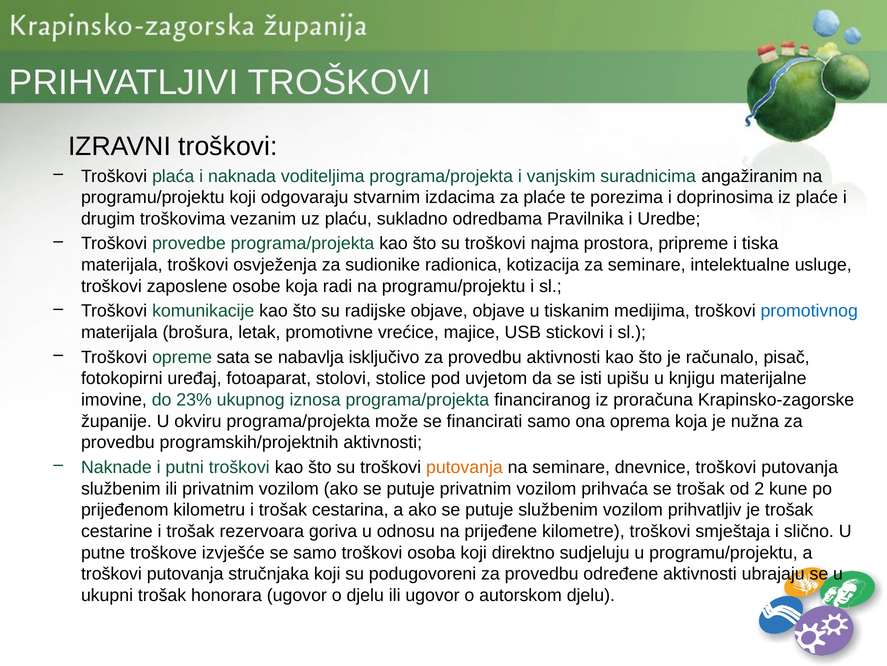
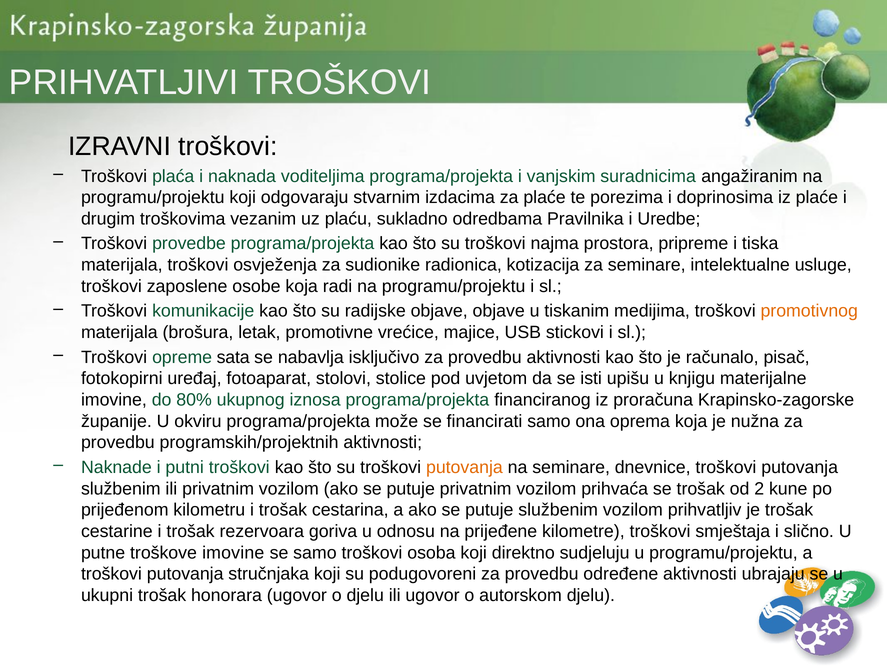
promotivnog colour: blue -> orange
23%: 23% -> 80%
troškove izvješće: izvješće -> imovine
